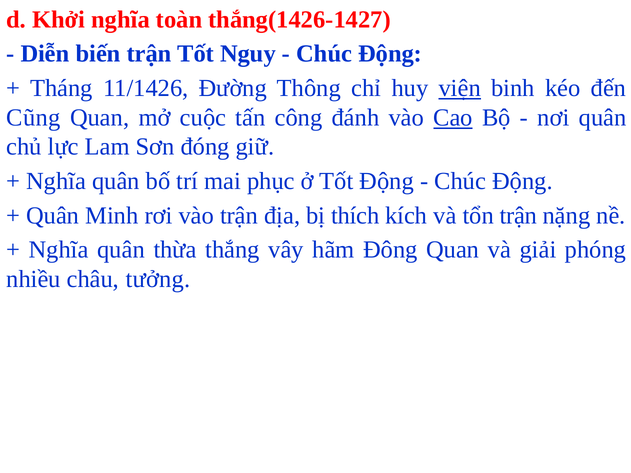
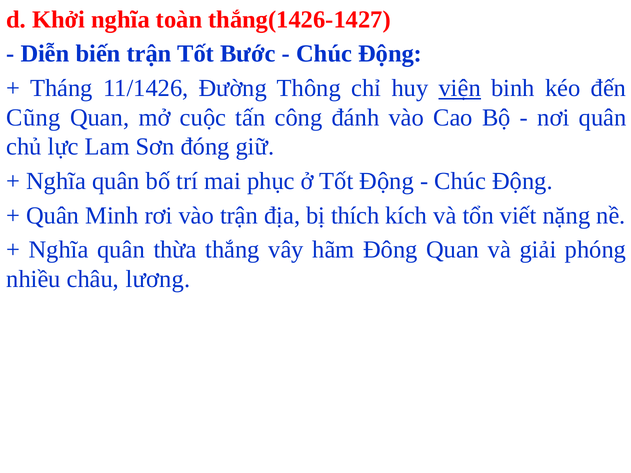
Nguy: Nguy -> Bước
Cao underline: present -> none
tổn trận: trận -> viết
tưởng: tưởng -> lương
